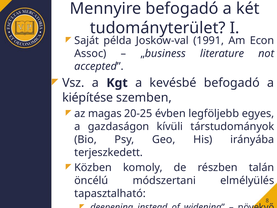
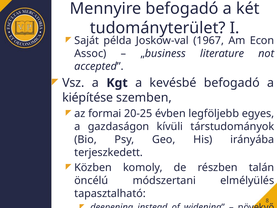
1991: 1991 -> 1967
magas: magas -> formai
